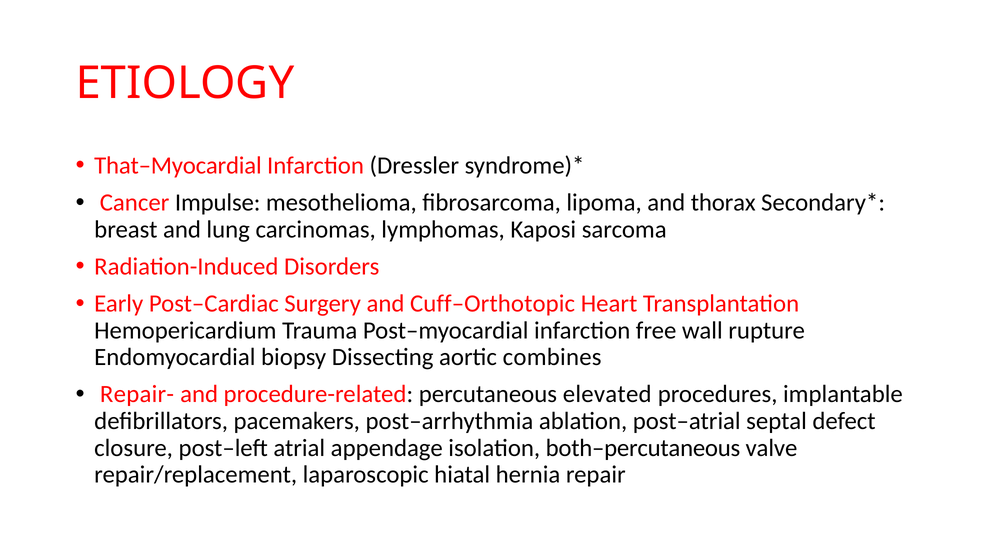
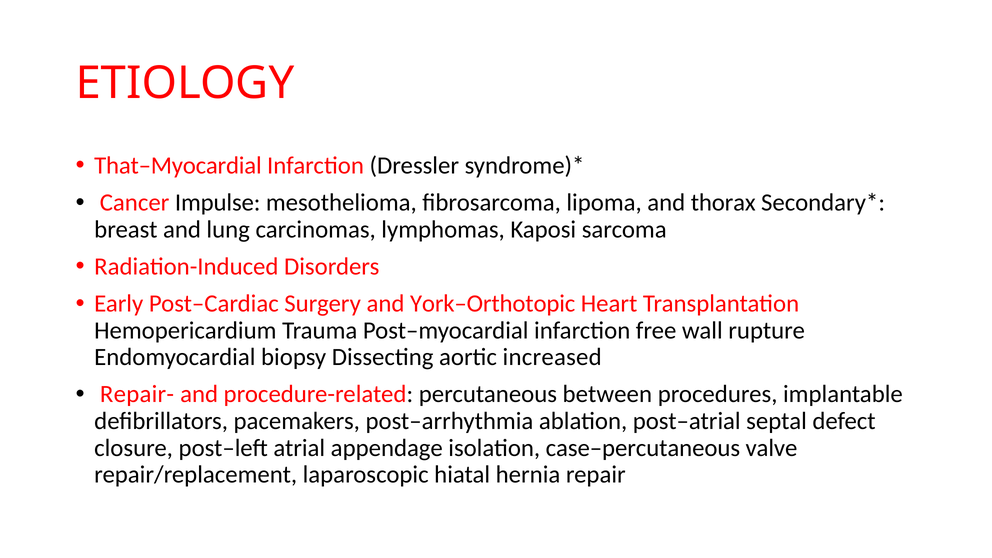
Cuff–Orthotopic: Cuff–Orthotopic -> York–Orthotopic
combines: combines -> increased
elevated: elevated -> between
both–percutaneous: both–percutaneous -> case–percutaneous
